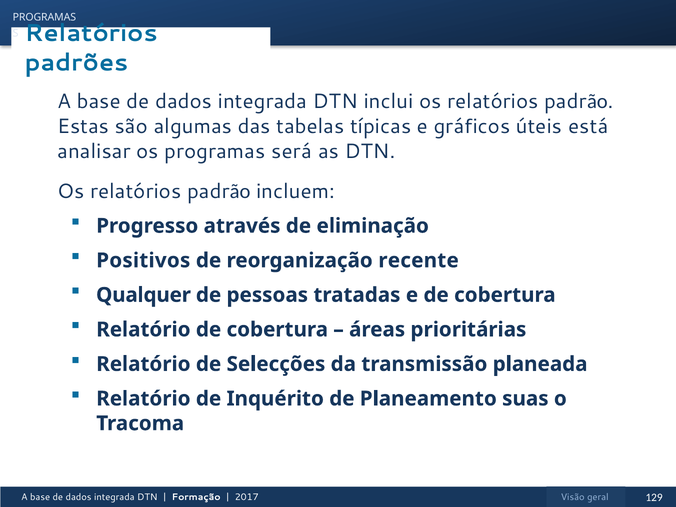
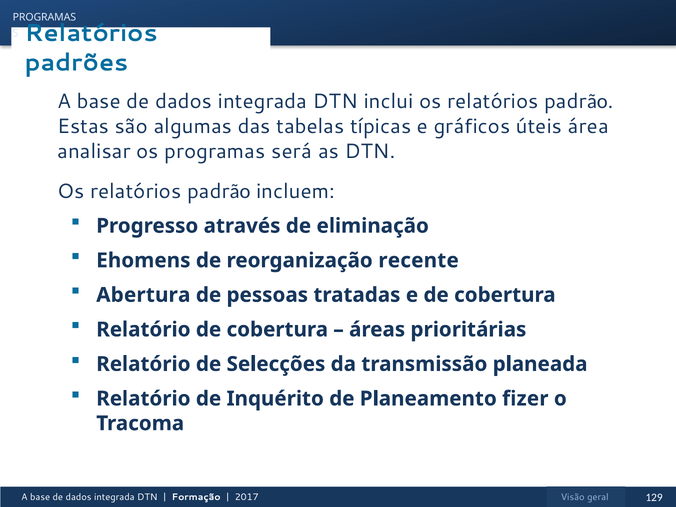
está: está -> área
Positivos: Positivos -> Ehomens
Qualquer: Qualquer -> Abertura
suas: suas -> fizer
